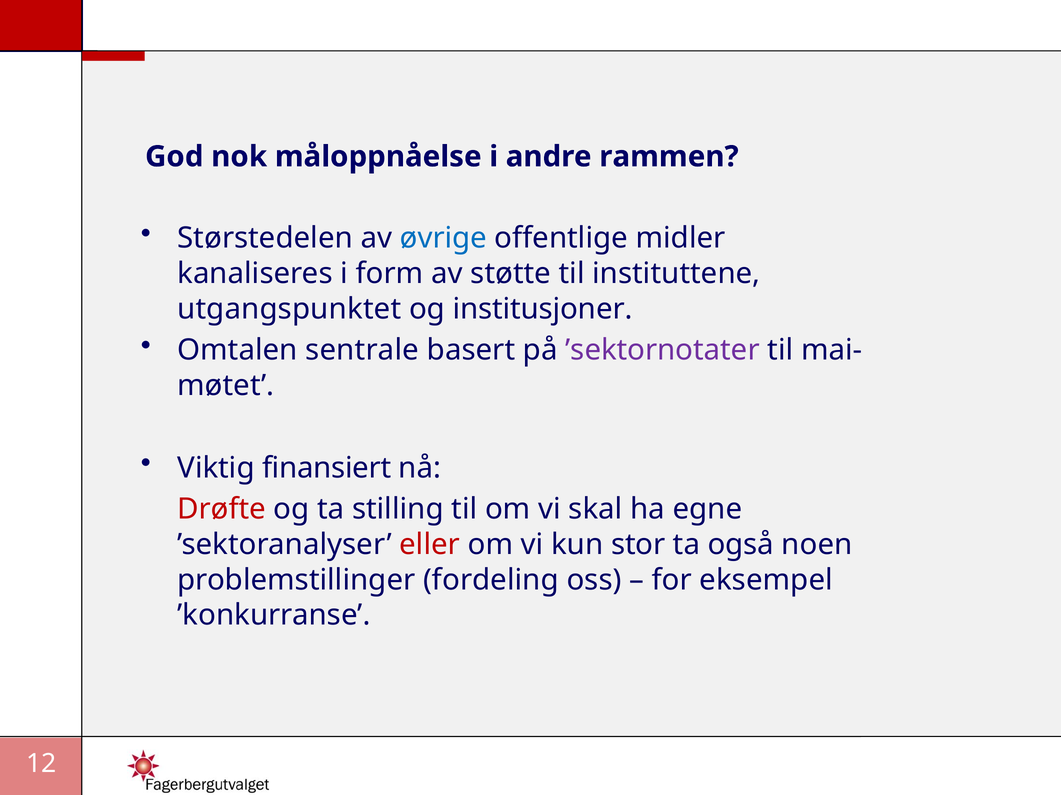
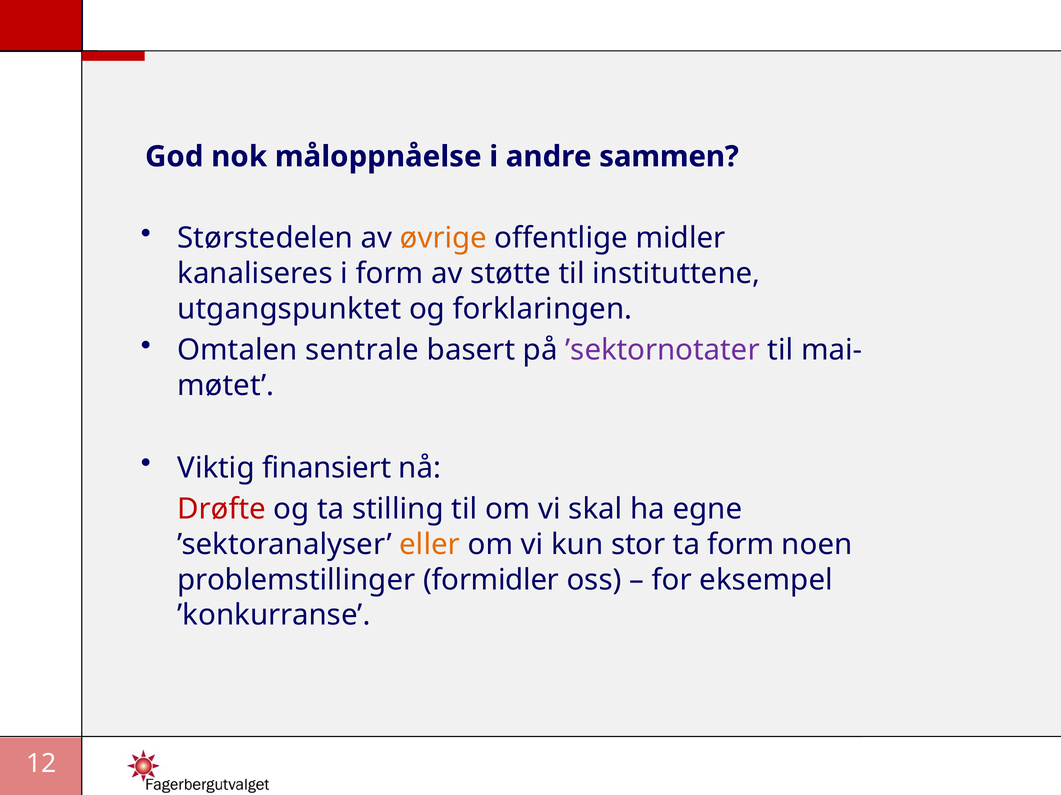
rammen: rammen -> sammen
øvrige colour: blue -> orange
institusjoner: institusjoner -> forklaringen
eller colour: red -> orange
ta også: også -> form
fordeling: fordeling -> formidler
